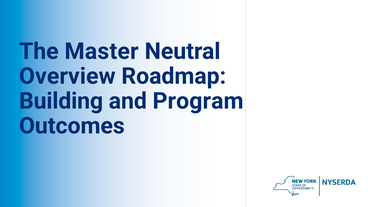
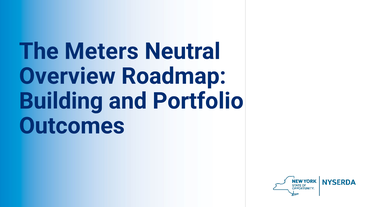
Master: Master -> Meters
Program: Program -> Portfolio
